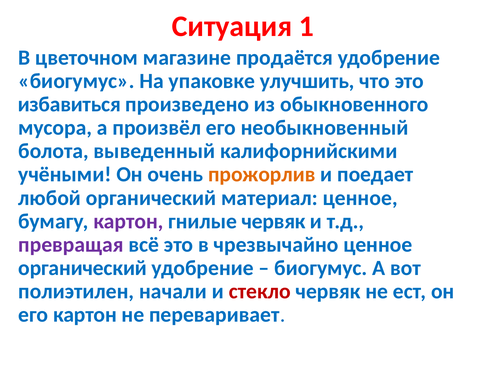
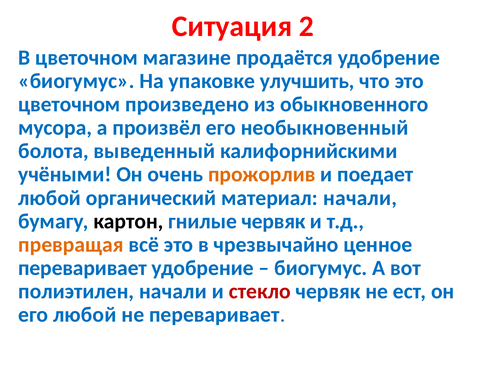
1: 1 -> 2
избавиться at (69, 104): избавиться -> цветочном
материал ценное: ценное -> начали
картон at (128, 221) colour: purple -> black
превращая colour: purple -> orange
органический at (83, 268): органический -> переваривает
его картон: картон -> любой
